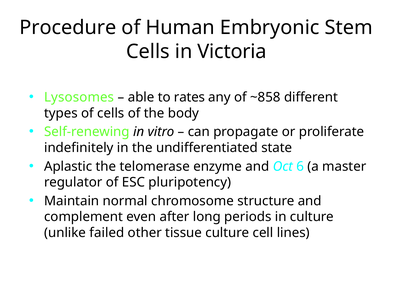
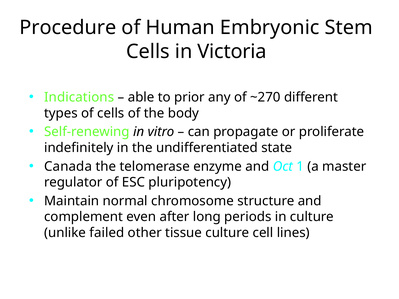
Lysosomes: Lysosomes -> Indications
rates: rates -> prior
~858: ~858 -> ~270
Aplastic: Aplastic -> Canada
6: 6 -> 1
